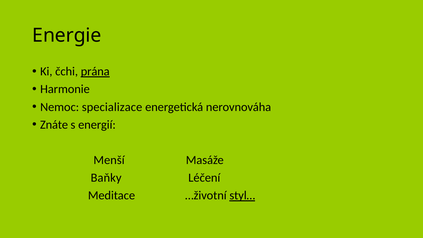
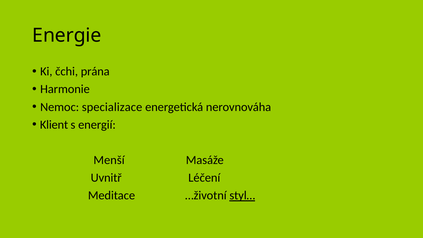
prána underline: present -> none
Znáte: Znáte -> Klient
Baňky: Baňky -> Uvnitř
